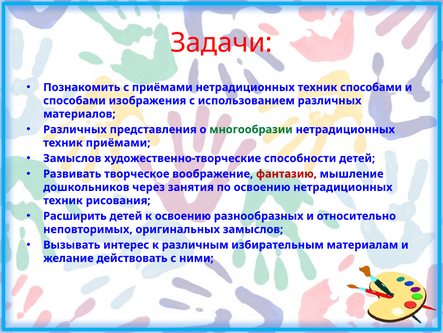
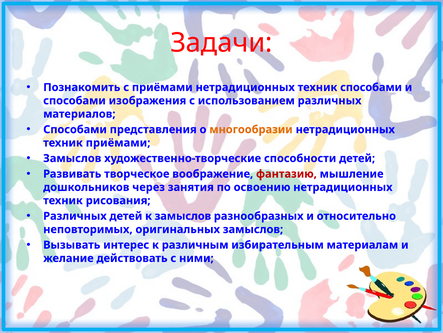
Различных at (75, 129): Различных -> Способами
многообразии colour: green -> orange
Расширить at (75, 216): Расширить -> Различных
к освоению: освоению -> замыслов
